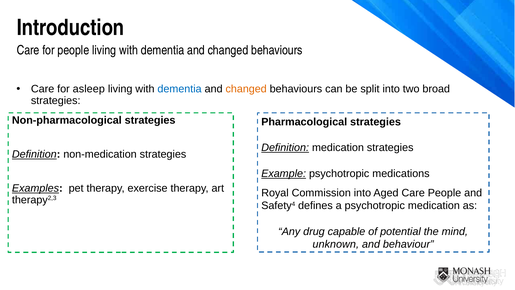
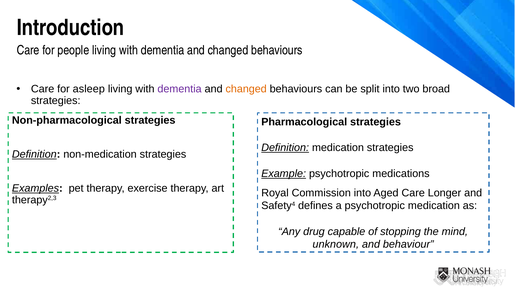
dementia at (180, 89) colour: blue -> purple
Care People: People -> Longer
potential: potential -> stopping
